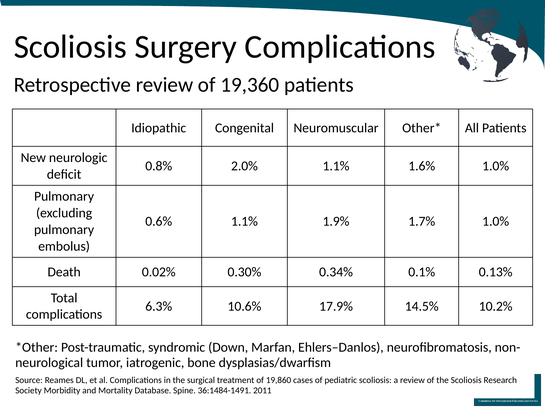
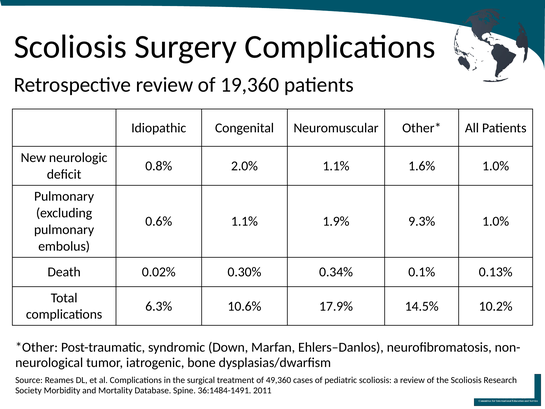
1.7%: 1.7% -> 9.3%
19,860: 19,860 -> 49,360
